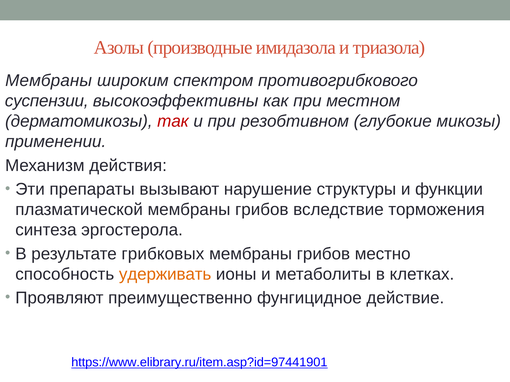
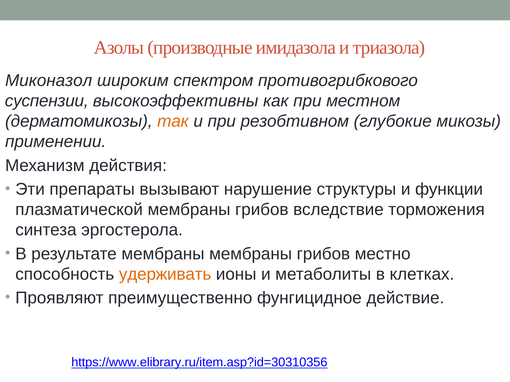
Мембраны at (49, 81): Мембраны -> Миконазол
так colour: red -> orange
результате грибковых: грибковых -> мембраны
https://www.elibrary.ru/item.asp?id=97441901: https://www.elibrary.ru/item.asp?id=97441901 -> https://www.elibrary.ru/item.asp?id=30310356
